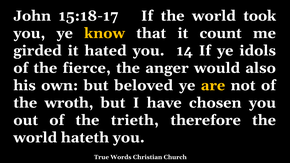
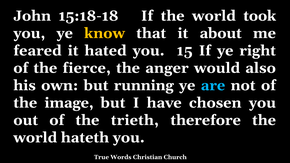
15:18-17: 15:18-17 -> 15:18-18
count: count -> about
girded: girded -> feared
14: 14 -> 15
idols: idols -> right
beloved: beloved -> running
are colour: yellow -> light blue
wroth: wroth -> image
